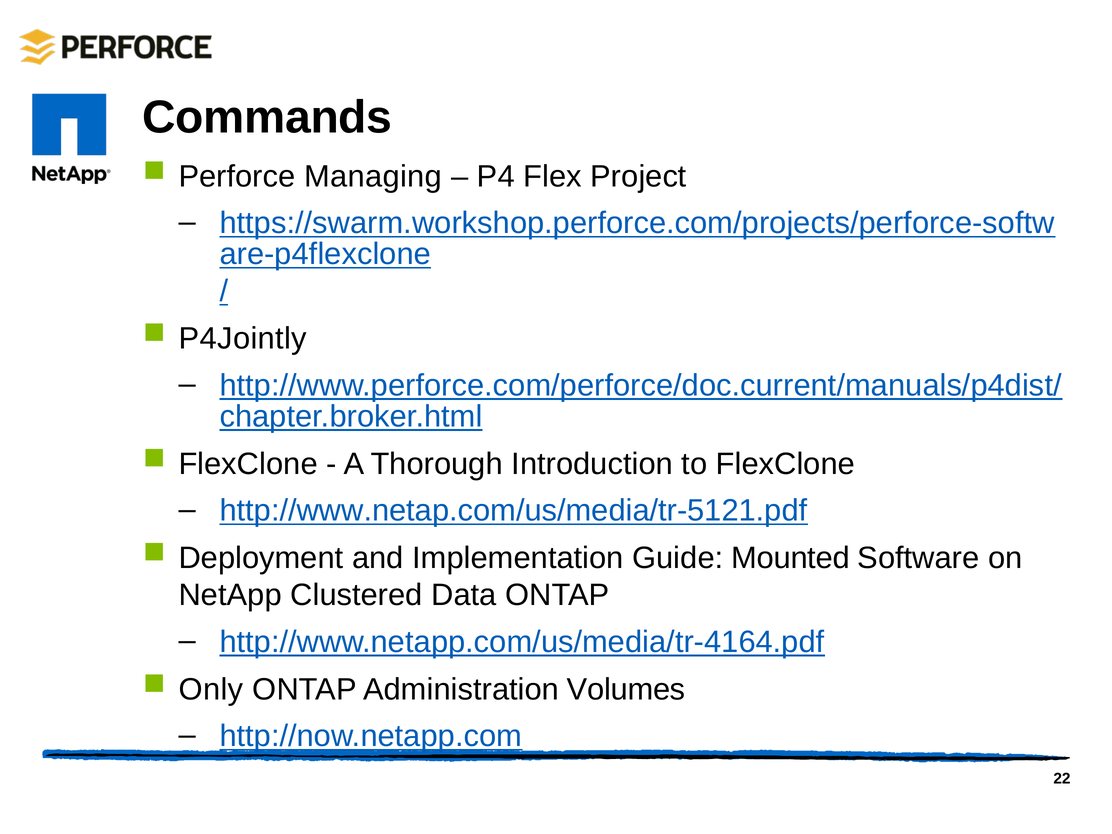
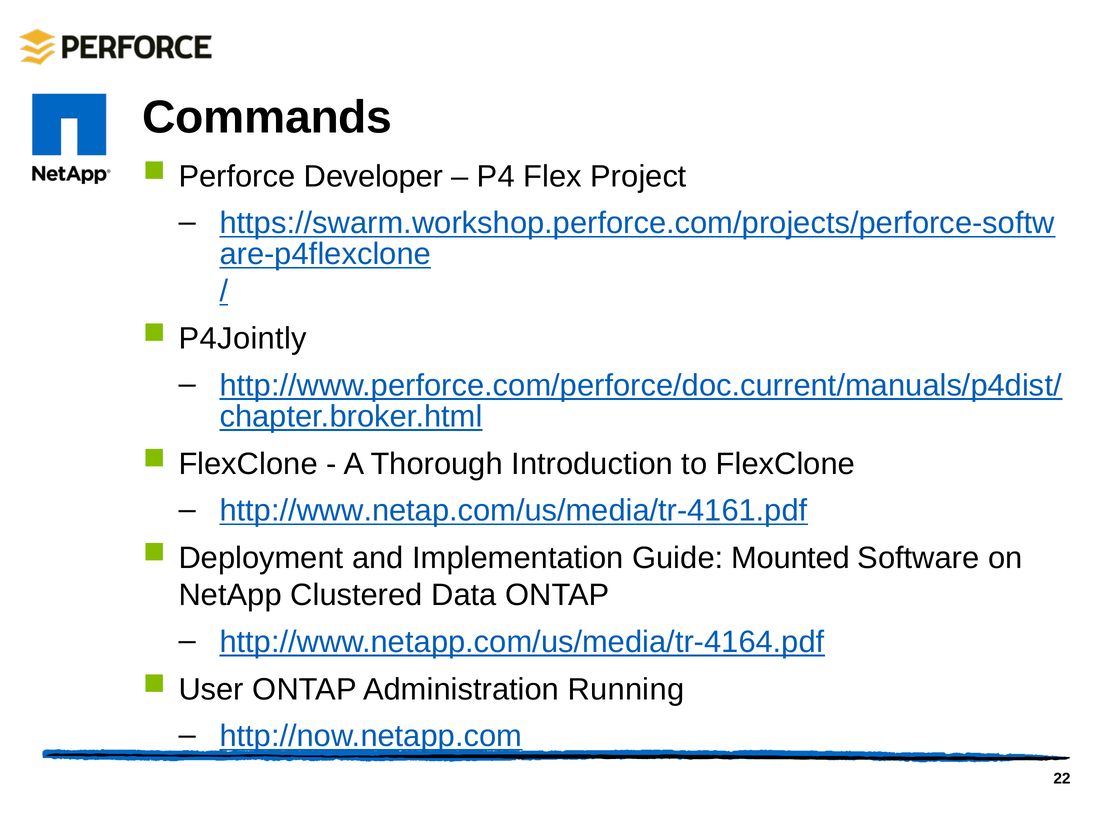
Managing: Managing -> Developer
http://www.netap.com/us/media/tr-5121.pdf: http://www.netap.com/us/media/tr-5121.pdf -> http://www.netap.com/us/media/tr-4161.pdf
Only: Only -> User
Volumes: Volumes -> Running
